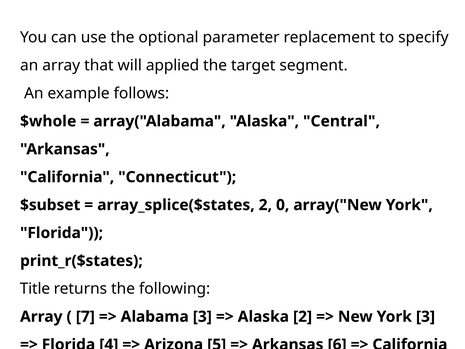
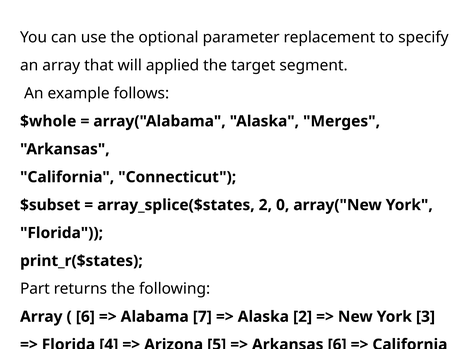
Central: Central -> Merges
Title: Title -> Part
7 at (85, 316): 7 -> 6
Alabama 3: 3 -> 7
